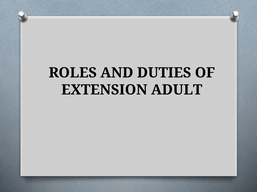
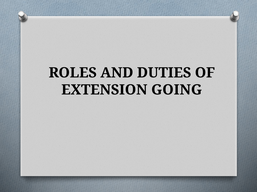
ADULT: ADULT -> GOING
